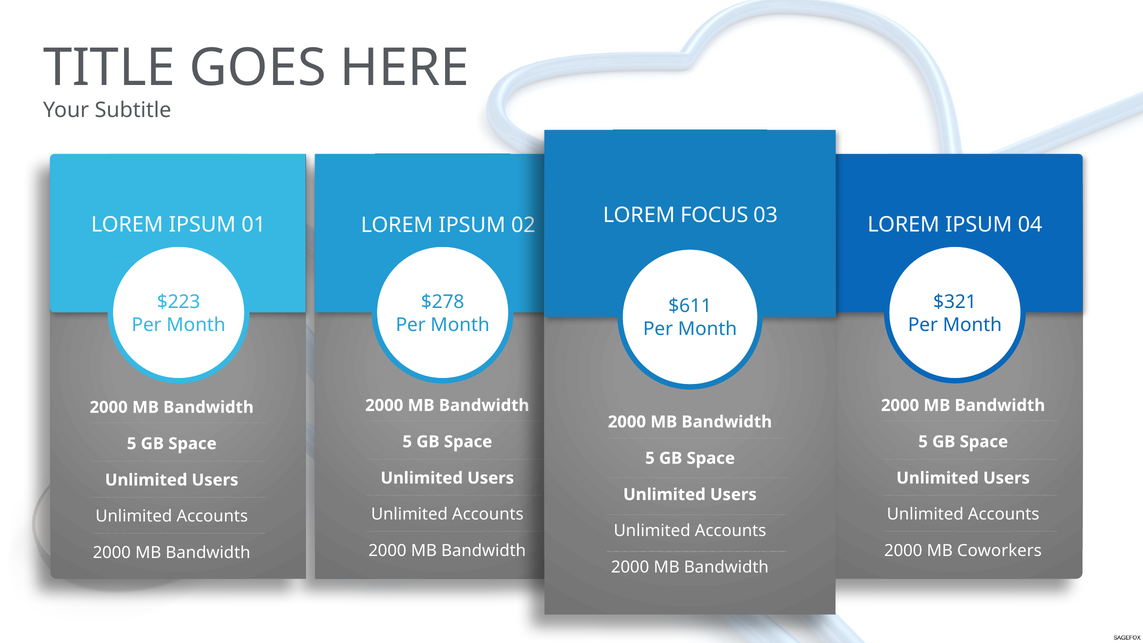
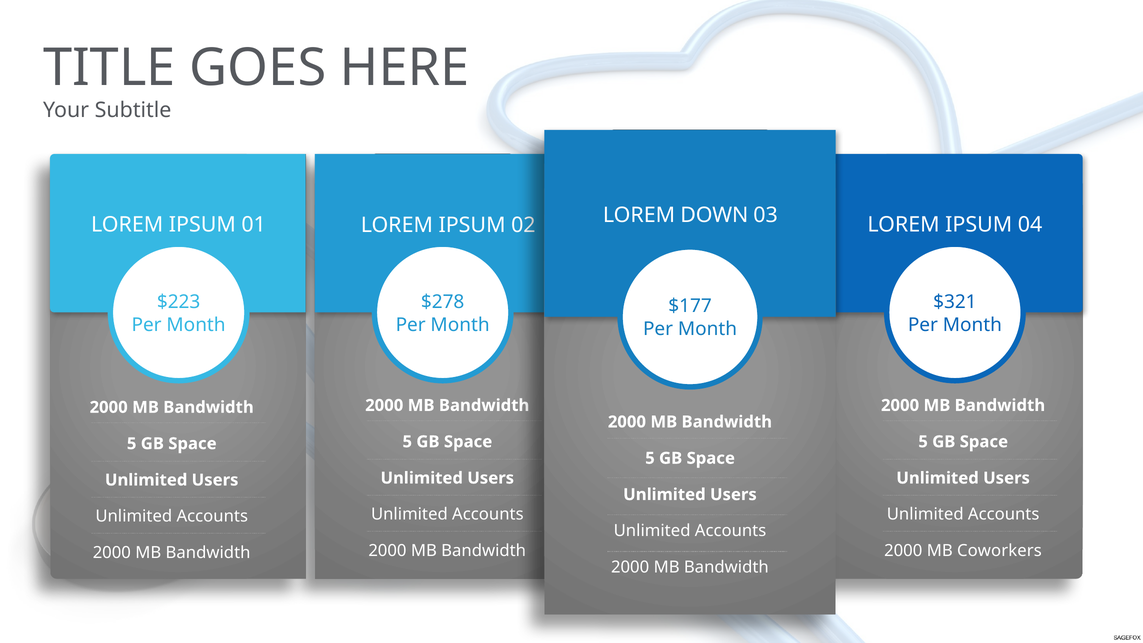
FOCUS: FOCUS -> DOWN
$611: $611 -> $177
